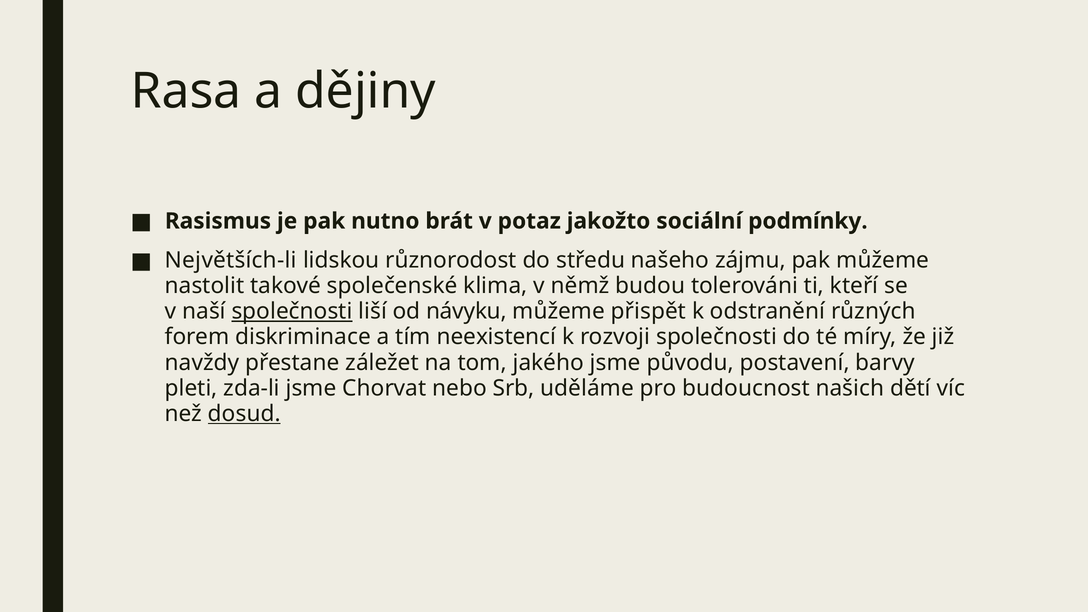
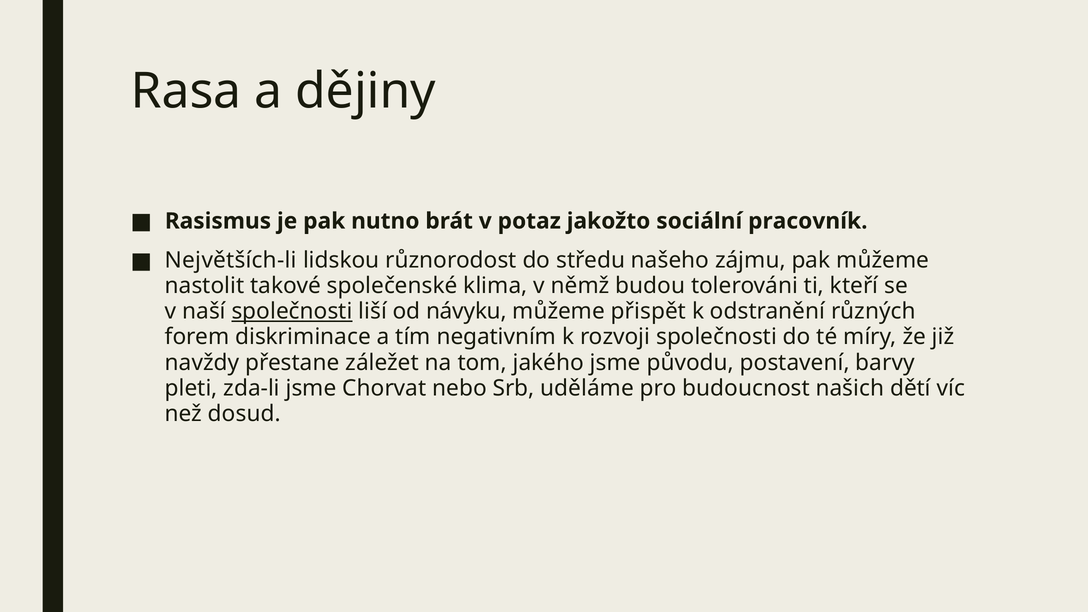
podmínky: podmínky -> pracovník
neexistencí: neexistencí -> negativním
dosud underline: present -> none
